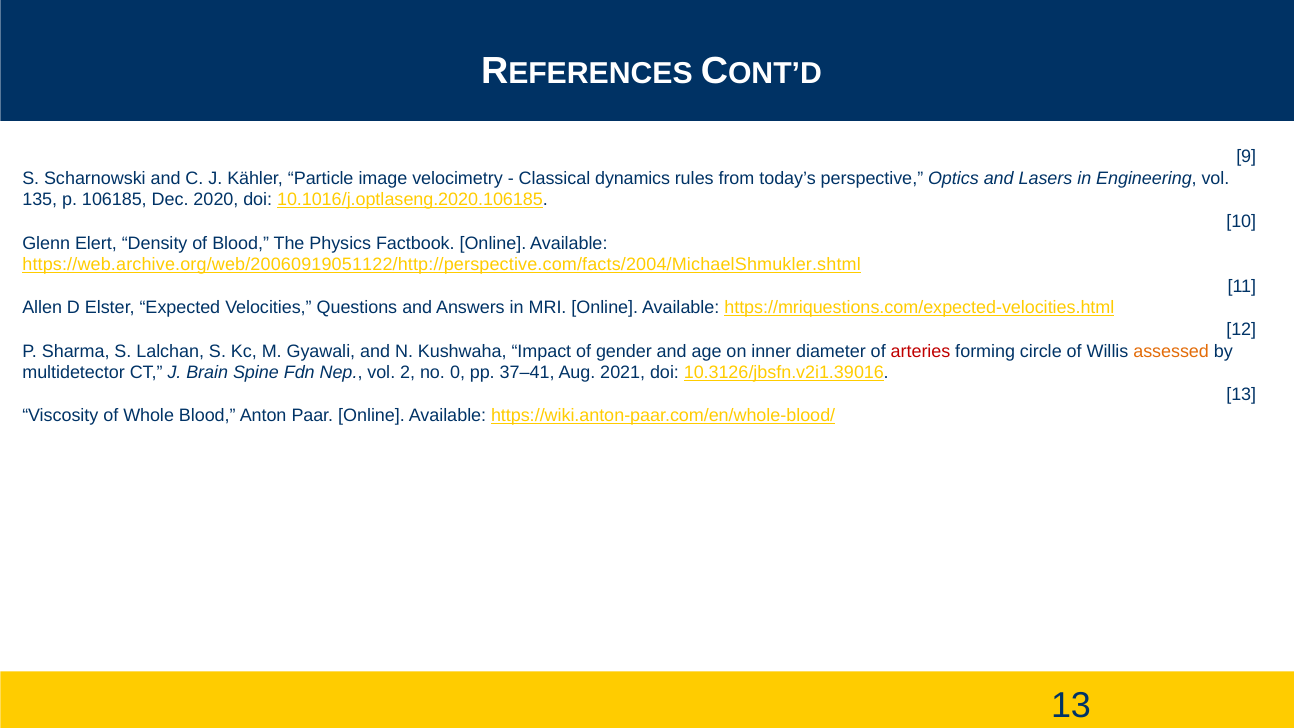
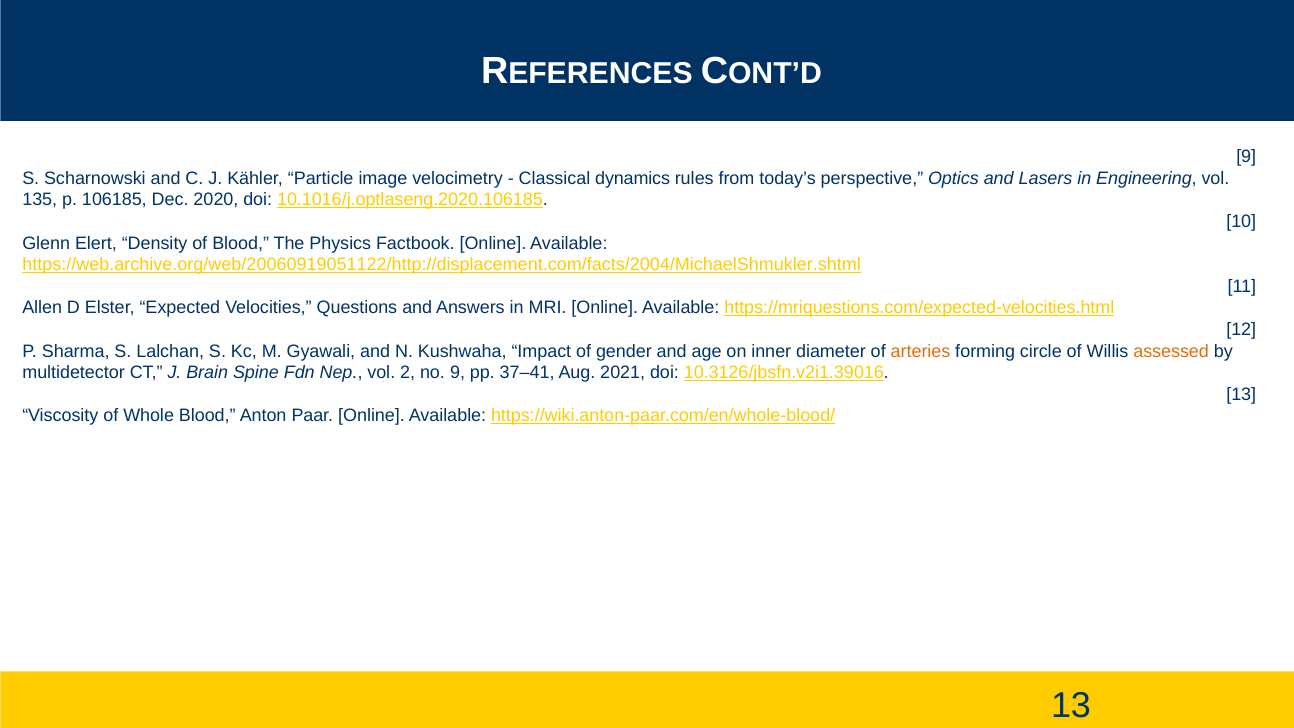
https://web.archive.org/web/20060919051122/http://perspective.com/facts/2004/MichaelShmukler.shtml: https://web.archive.org/web/20060919051122/http://perspective.com/facts/2004/MichaelShmukler.shtml -> https://web.archive.org/web/20060919051122/http://displacement.com/facts/2004/MichaelShmukler.shtml
arteries colour: red -> orange
no 0: 0 -> 9
